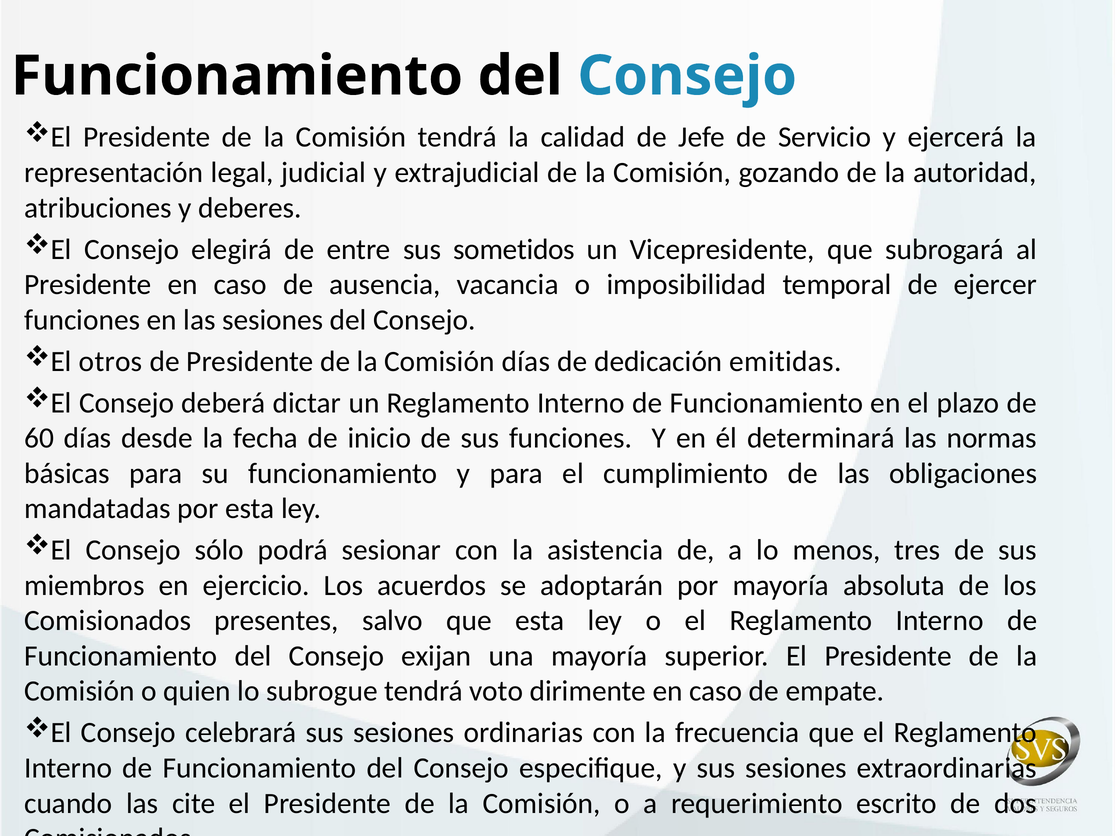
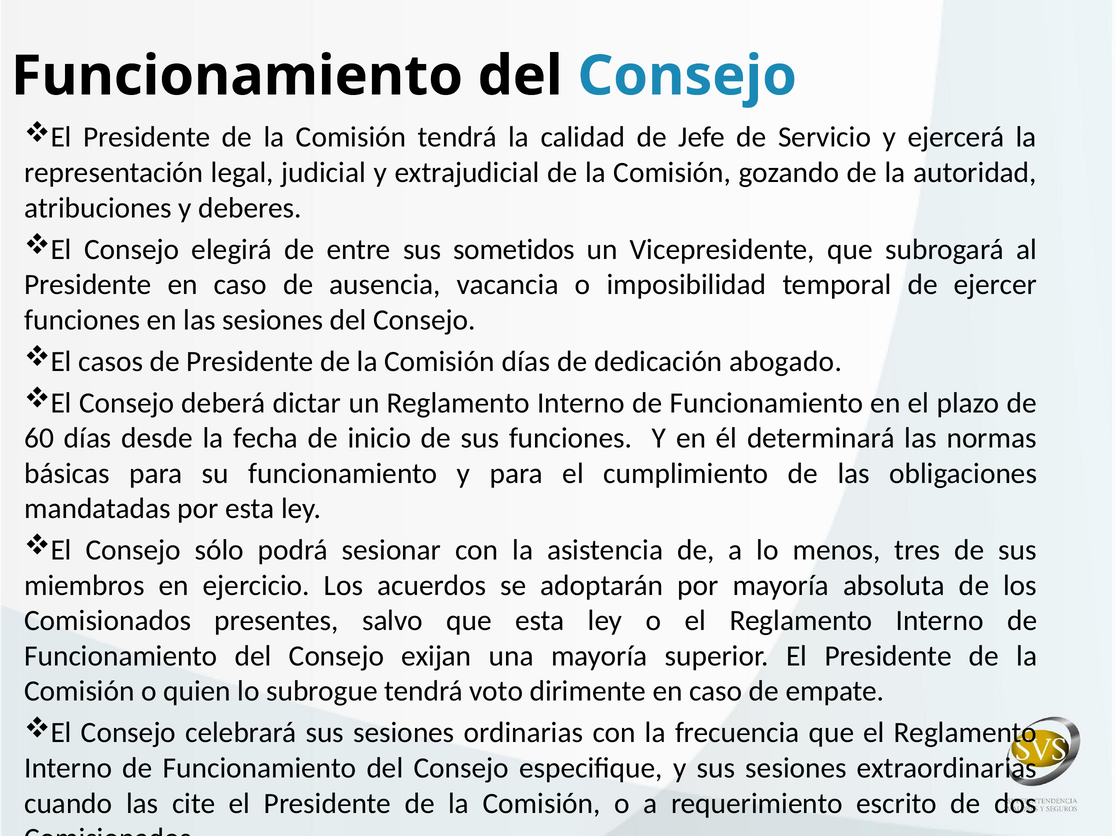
otros: otros -> casos
emitidas: emitidas -> abogado
